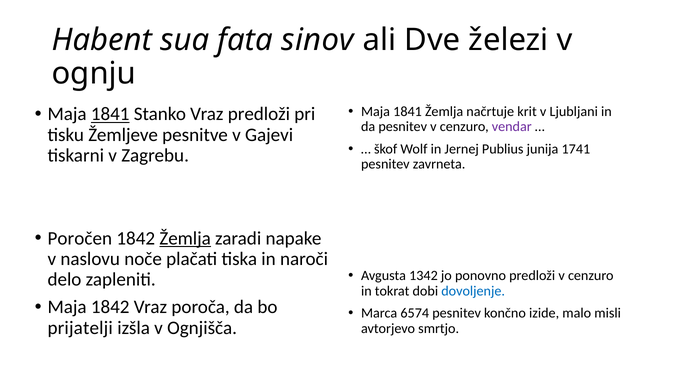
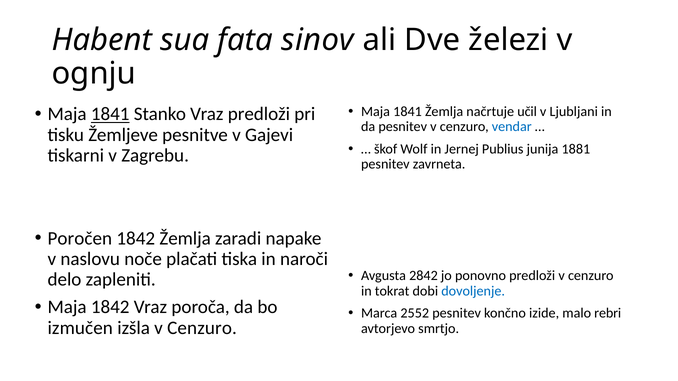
krit: krit -> učil
vendar colour: purple -> blue
1741: 1741 -> 1881
Žemlja at (185, 239) underline: present -> none
1342: 1342 -> 2842
6574: 6574 -> 2552
misli: misli -> rebri
prijatelji: prijatelji -> izmučen
izšla v Ognjišča: Ognjišča -> Cenzuro
